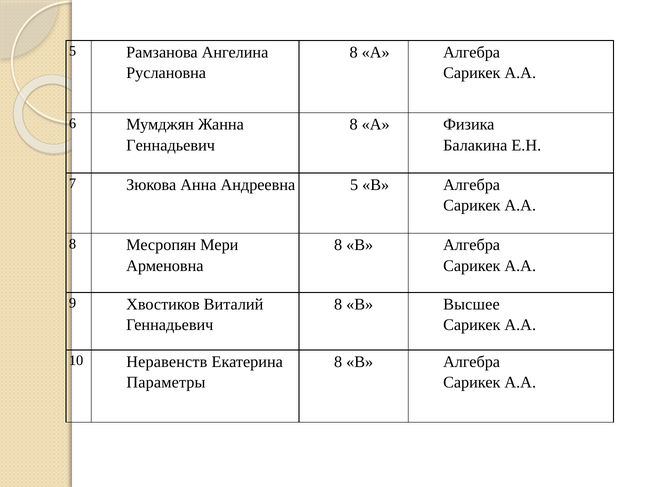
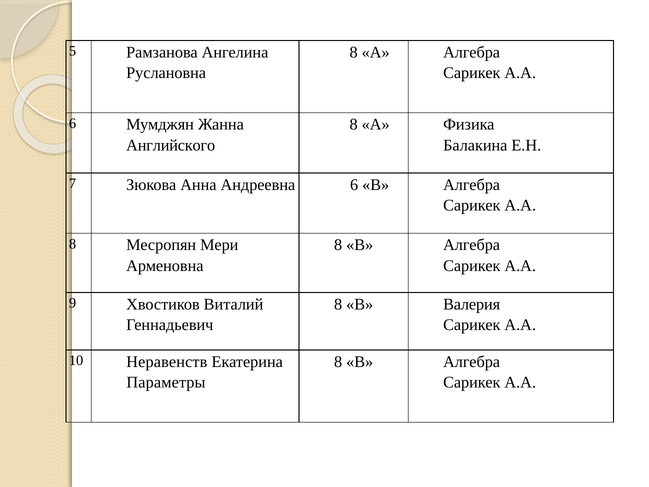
Геннадьевич at (171, 145): Геннадьевич -> Английского
Андреевна 5: 5 -> 6
Высшее: Высшее -> Валерия
